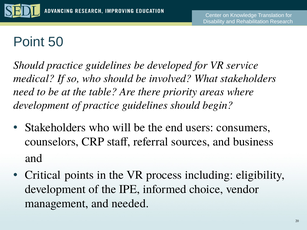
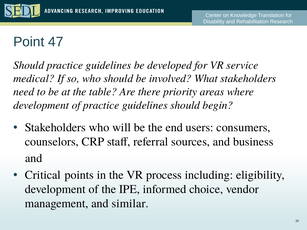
50: 50 -> 47
needed: needed -> similar
